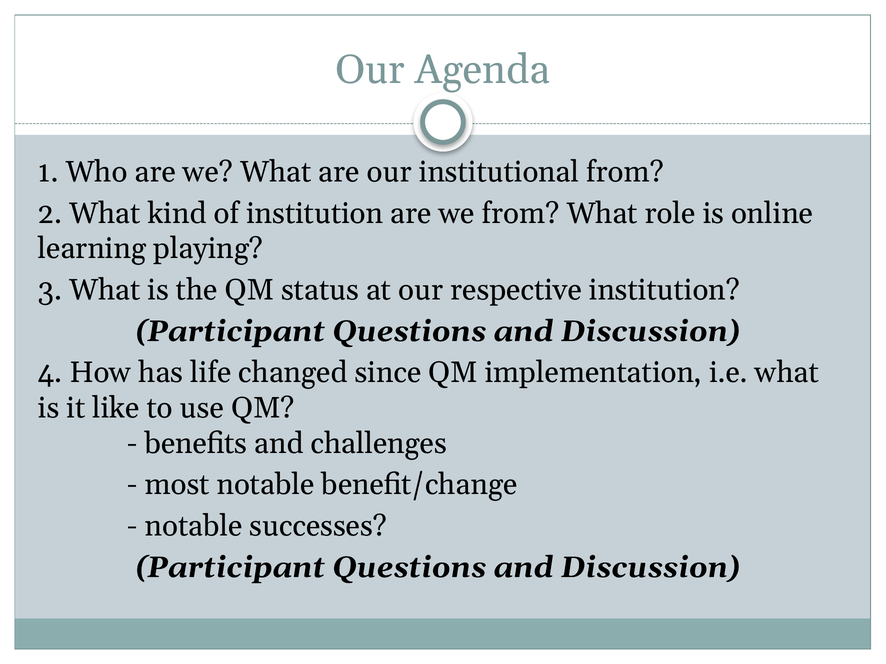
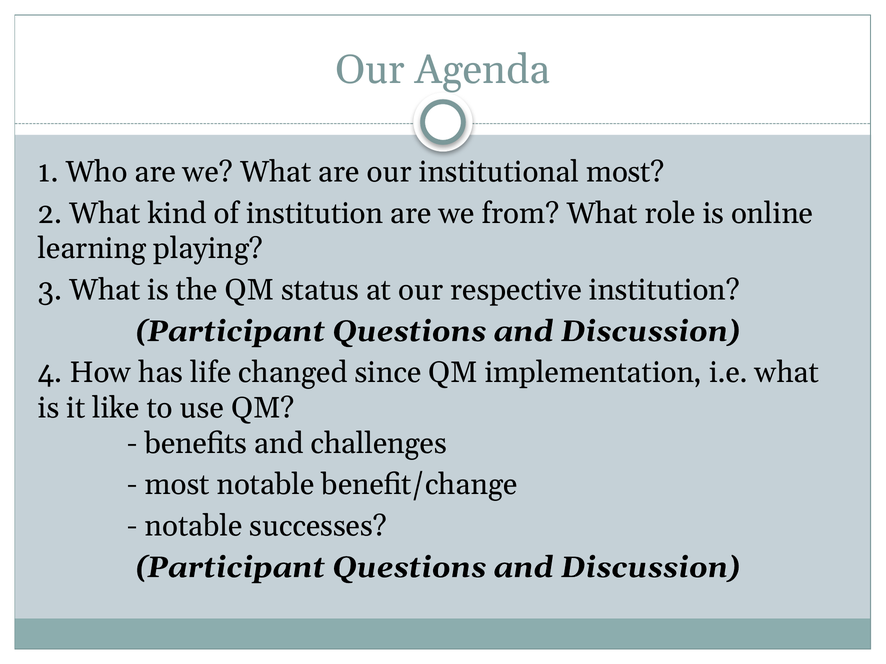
institutional from: from -> most
